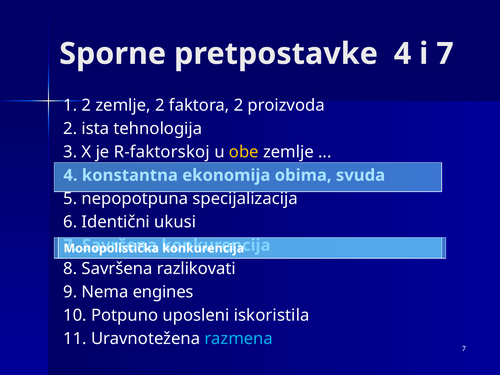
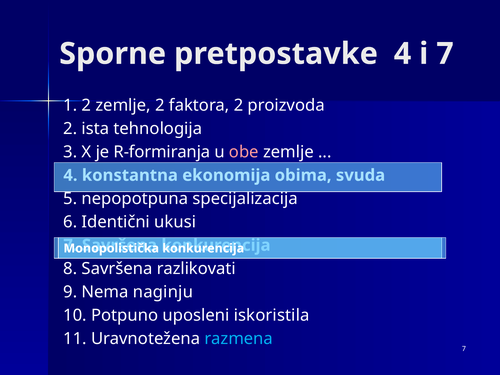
R-faktorskoj: R-faktorskoj -> R-formiranja
obe colour: yellow -> pink
engines: engines -> naginju
